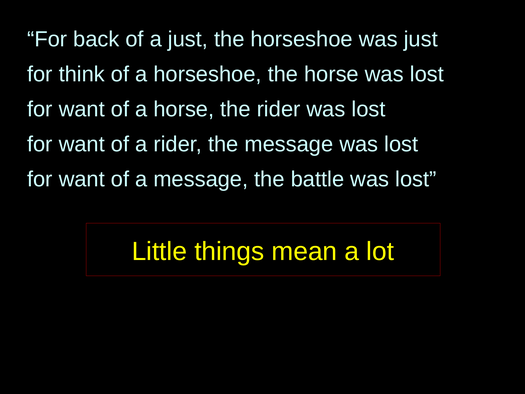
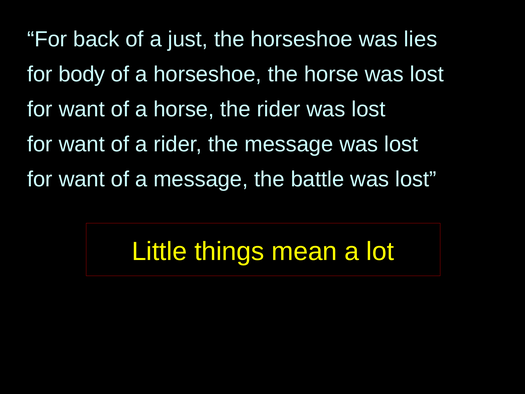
was just: just -> lies
think: think -> body
